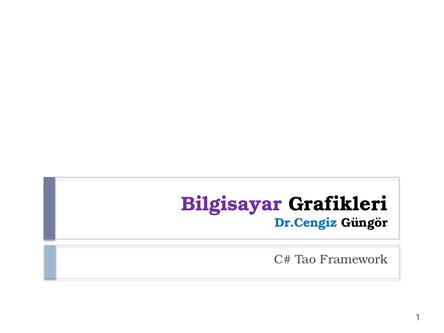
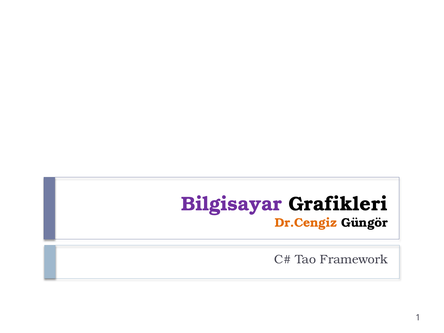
Dr.Cengiz colour: blue -> orange
